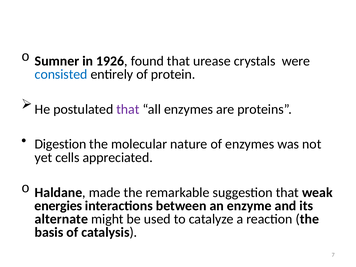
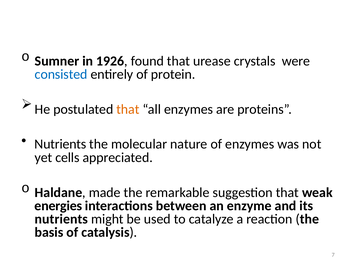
that at (128, 109) colour: purple -> orange
Digestion at (60, 144): Digestion -> Nutrients
alternate at (61, 219): alternate -> nutrients
